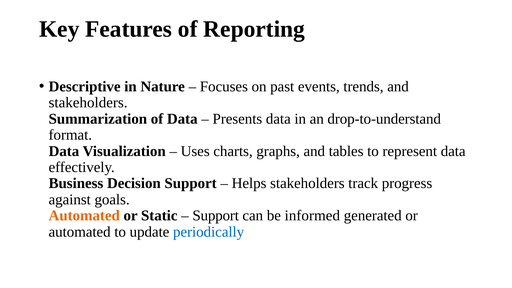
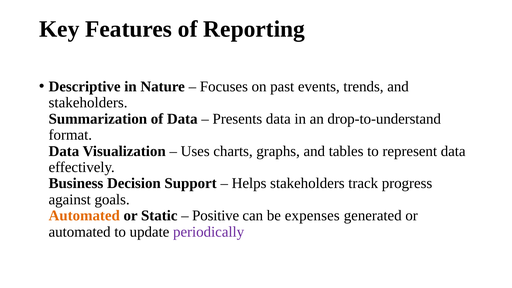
Support at (216, 216): Support -> Positive
informed: informed -> expenses
periodically colour: blue -> purple
